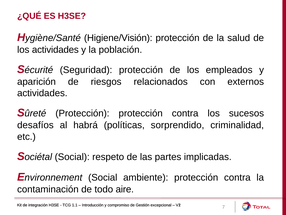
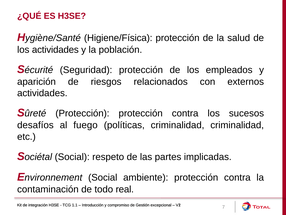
Higiene/Visión: Higiene/Visión -> Higiene/Física
habrá: habrá -> fuego
políticas sorprendido: sorprendido -> criminalidad
aire: aire -> real
